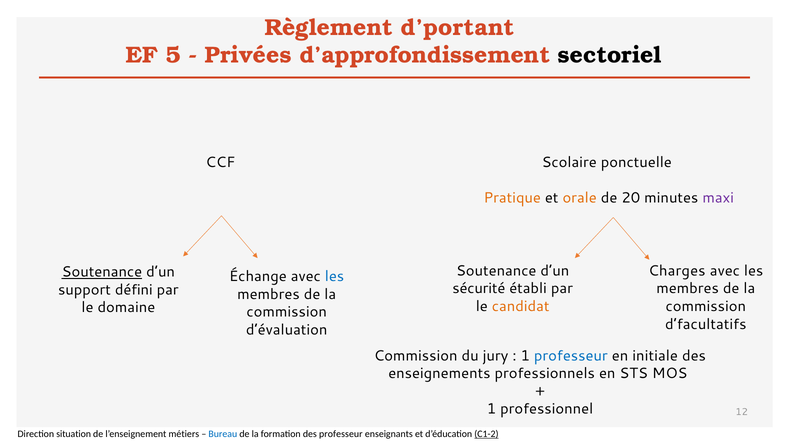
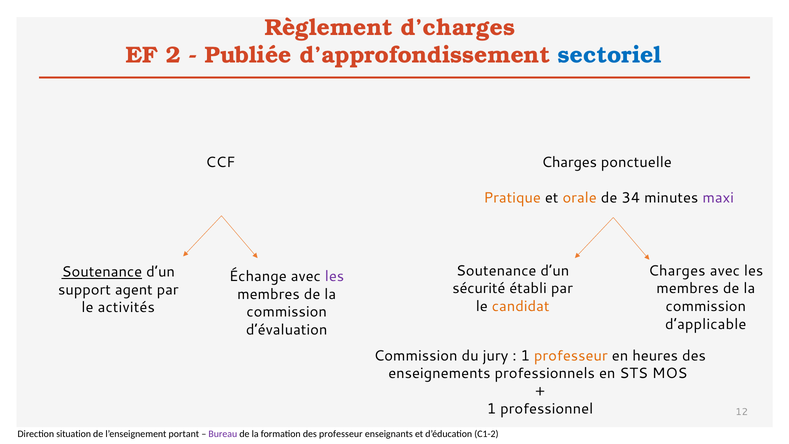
d’portant: d’portant -> d’charges
5: 5 -> 2
Privées: Privées -> Publiée
sectoriel colour: black -> blue
CCF Scolaire: Scolaire -> Charges
20: 20 -> 34
les at (335, 276) colour: blue -> purple
défini: défini -> agent
domaine: domaine -> activités
d’facultatifs: d’facultatifs -> d’applicable
professeur at (571, 356) colour: blue -> orange
initiale: initiale -> heures
métiers: métiers -> portant
Bureau colour: blue -> purple
C1-2 underline: present -> none
